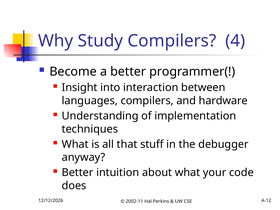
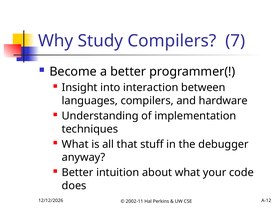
4: 4 -> 7
